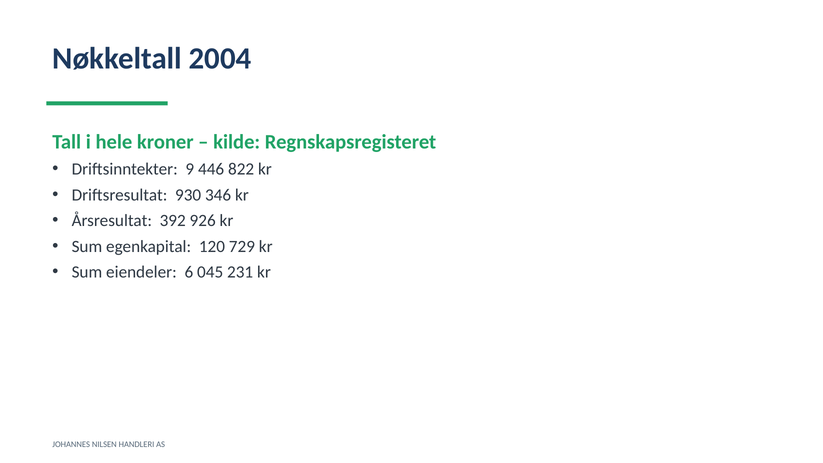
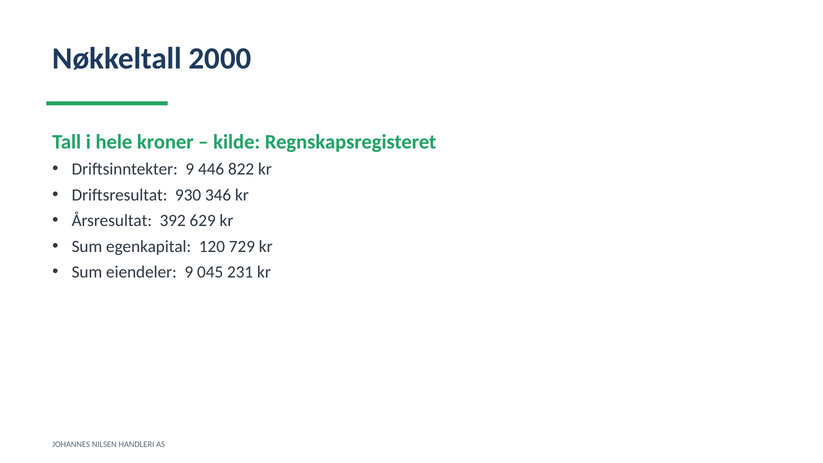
2004: 2004 -> 2000
926: 926 -> 629
eiendeler 6: 6 -> 9
